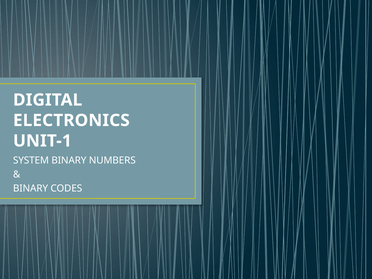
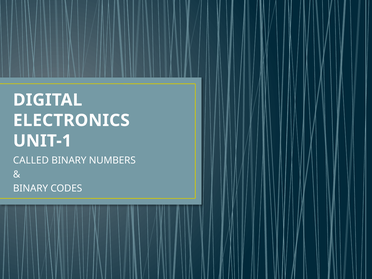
SYSTEM: SYSTEM -> CALLED
